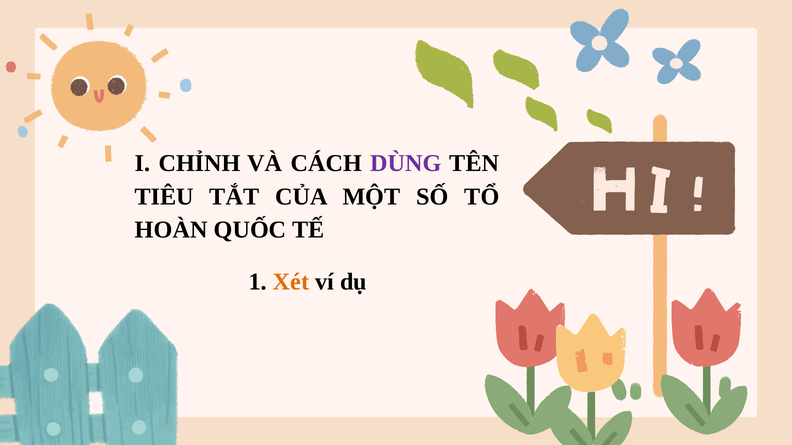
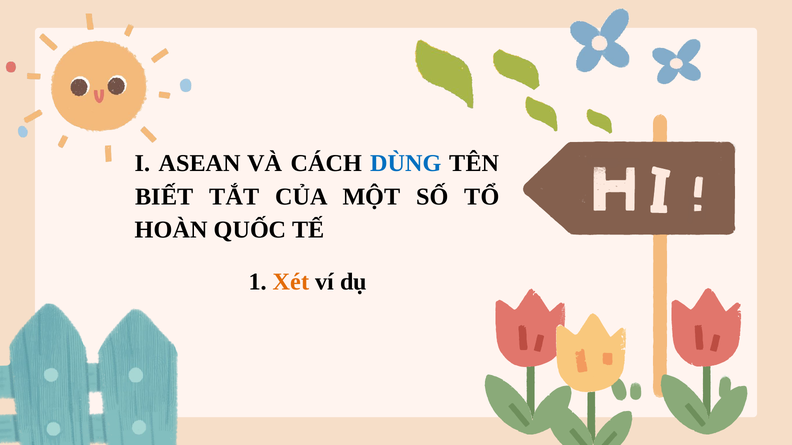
CHỈNH: CHỈNH -> ASEAN
DÙNG colour: purple -> blue
TIÊU: TIÊU -> BIẾT
